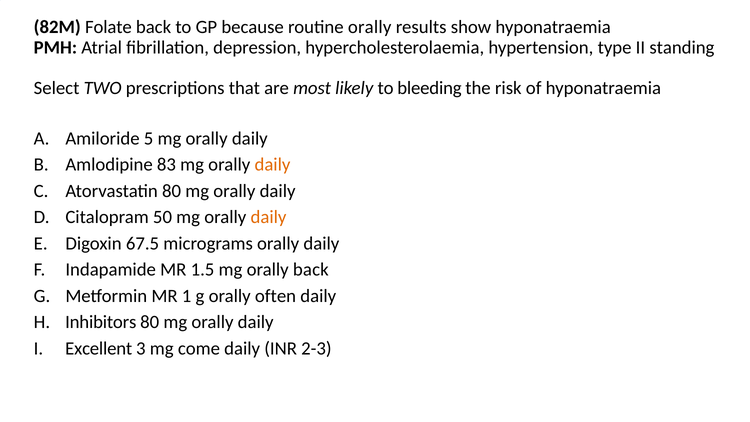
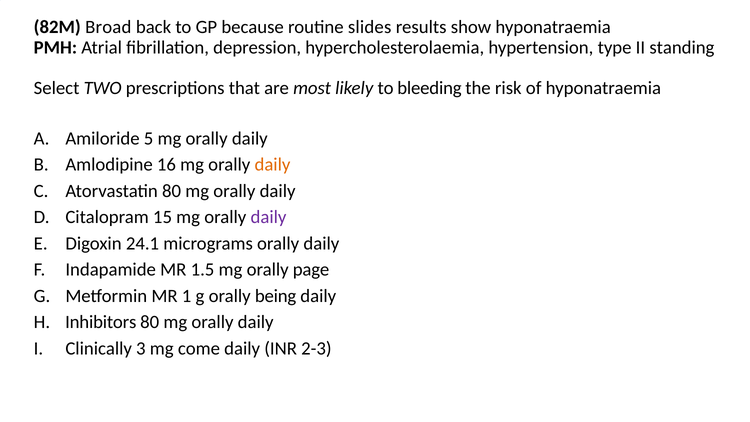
Folate: Folate -> Broad
routine orally: orally -> slides
83: 83 -> 16
50: 50 -> 15
daily at (268, 217) colour: orange -> purple
67.5: 67.5 -> 24.1
orally back: back -> page
often: often -> being
Excellent: Excellent -> Clinically
